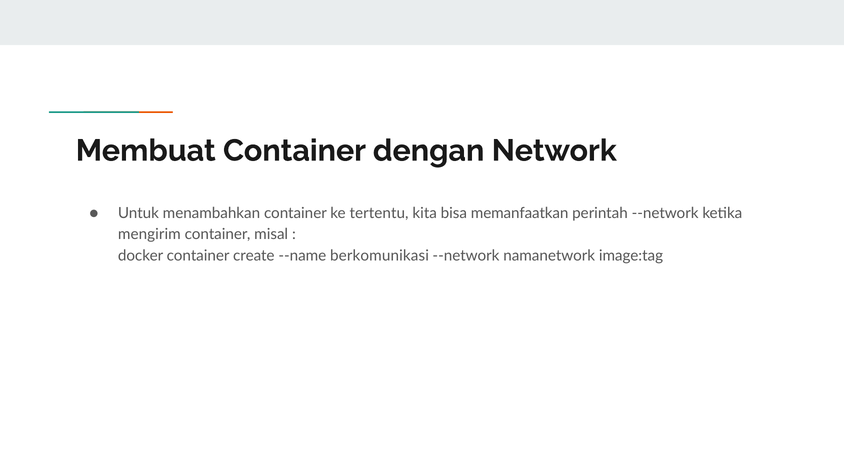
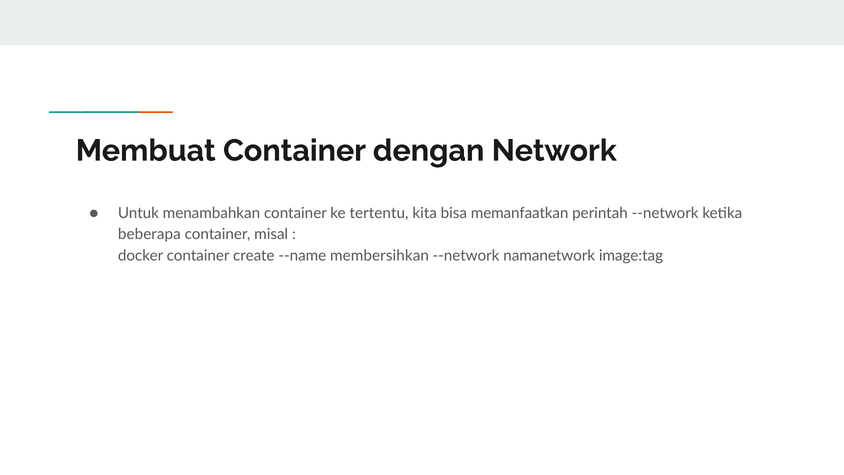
mengirim: mengirim -> beberapa
berkomunikasi: berkomunikasi -> membersihkan
